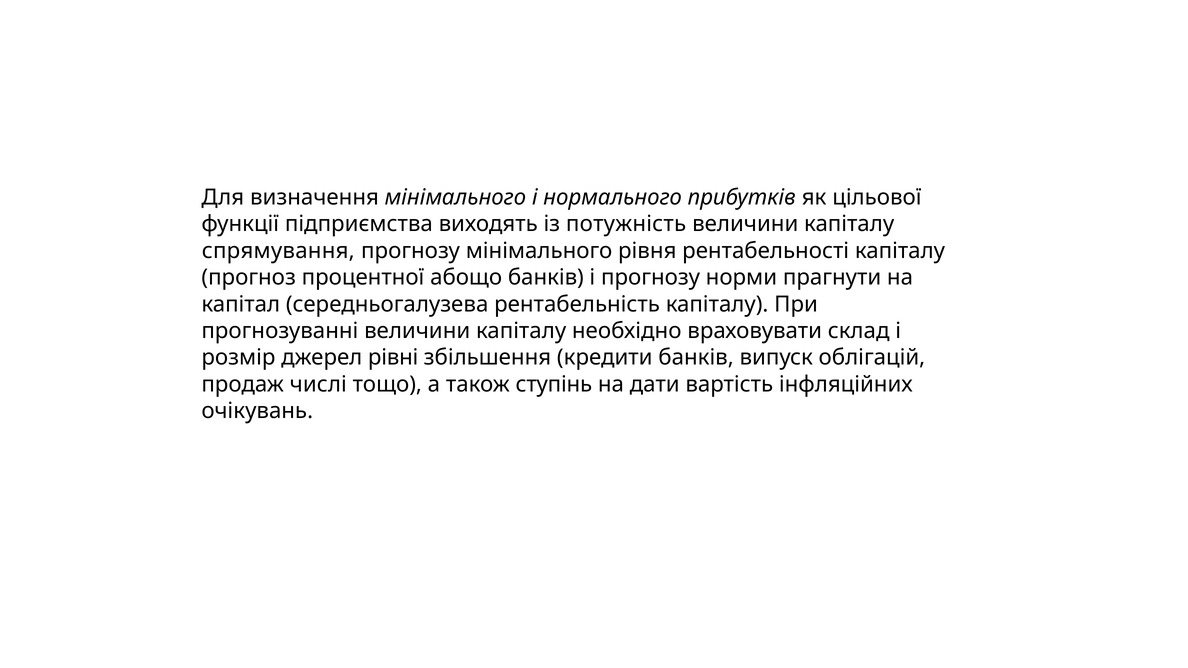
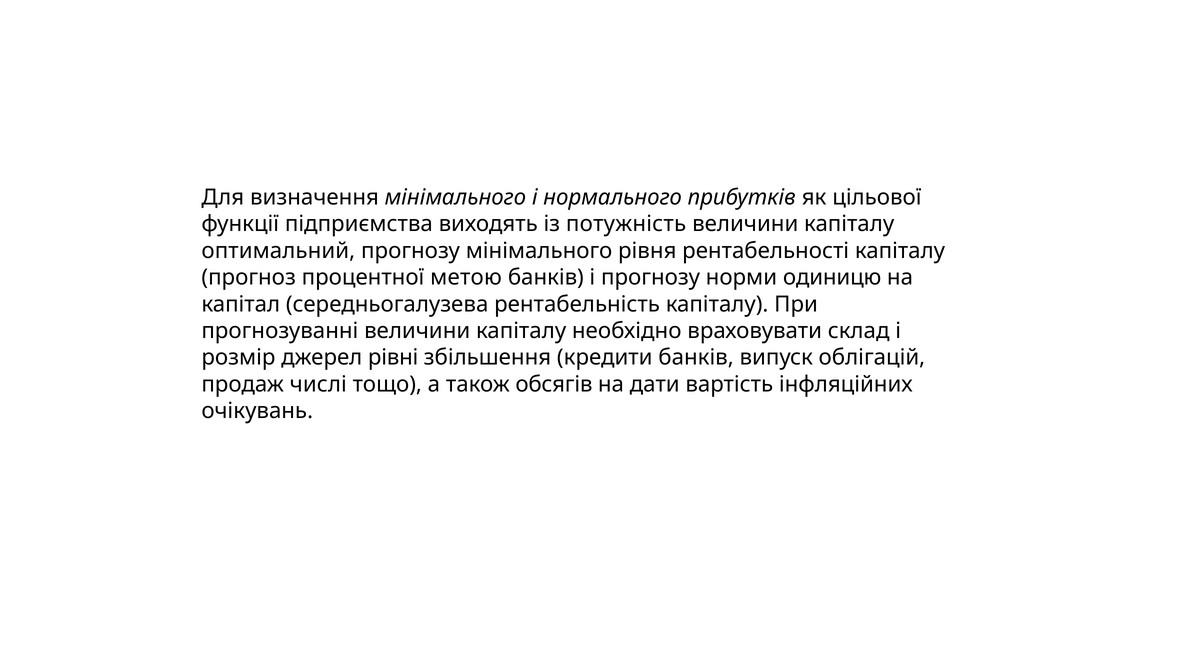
спрямування: спрямування -> оптимальний
абощо: абощо -> метою
прагнути: прагнути -> одиницю
ступінь: ступінь -> обсягів
